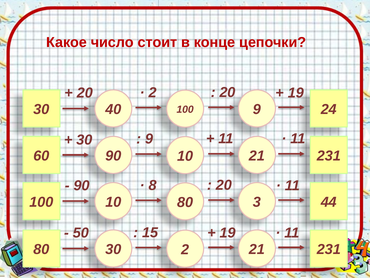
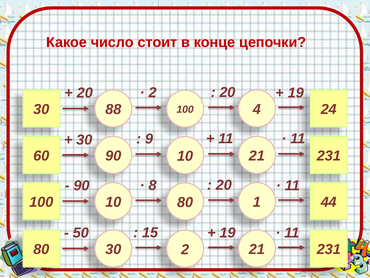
40: 40 -> 88
100 9: 9 -> 4
3: 3 -> 1
